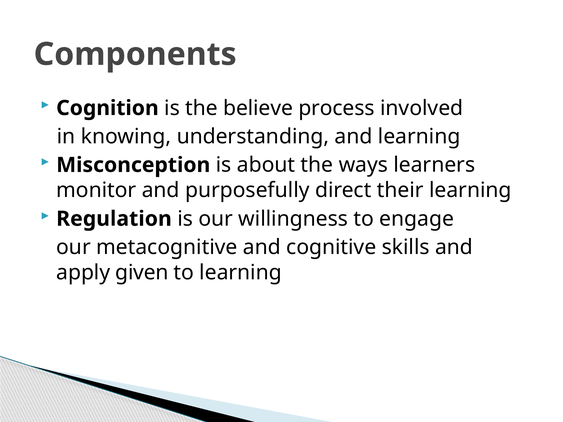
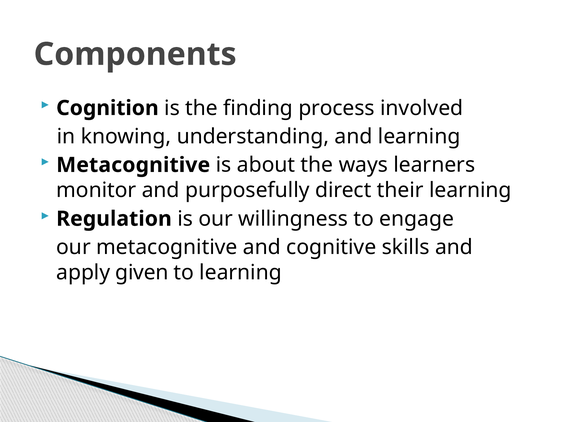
believe: believe -> finding
Misconception at (133, 165): Misconception -> Metacognitive
